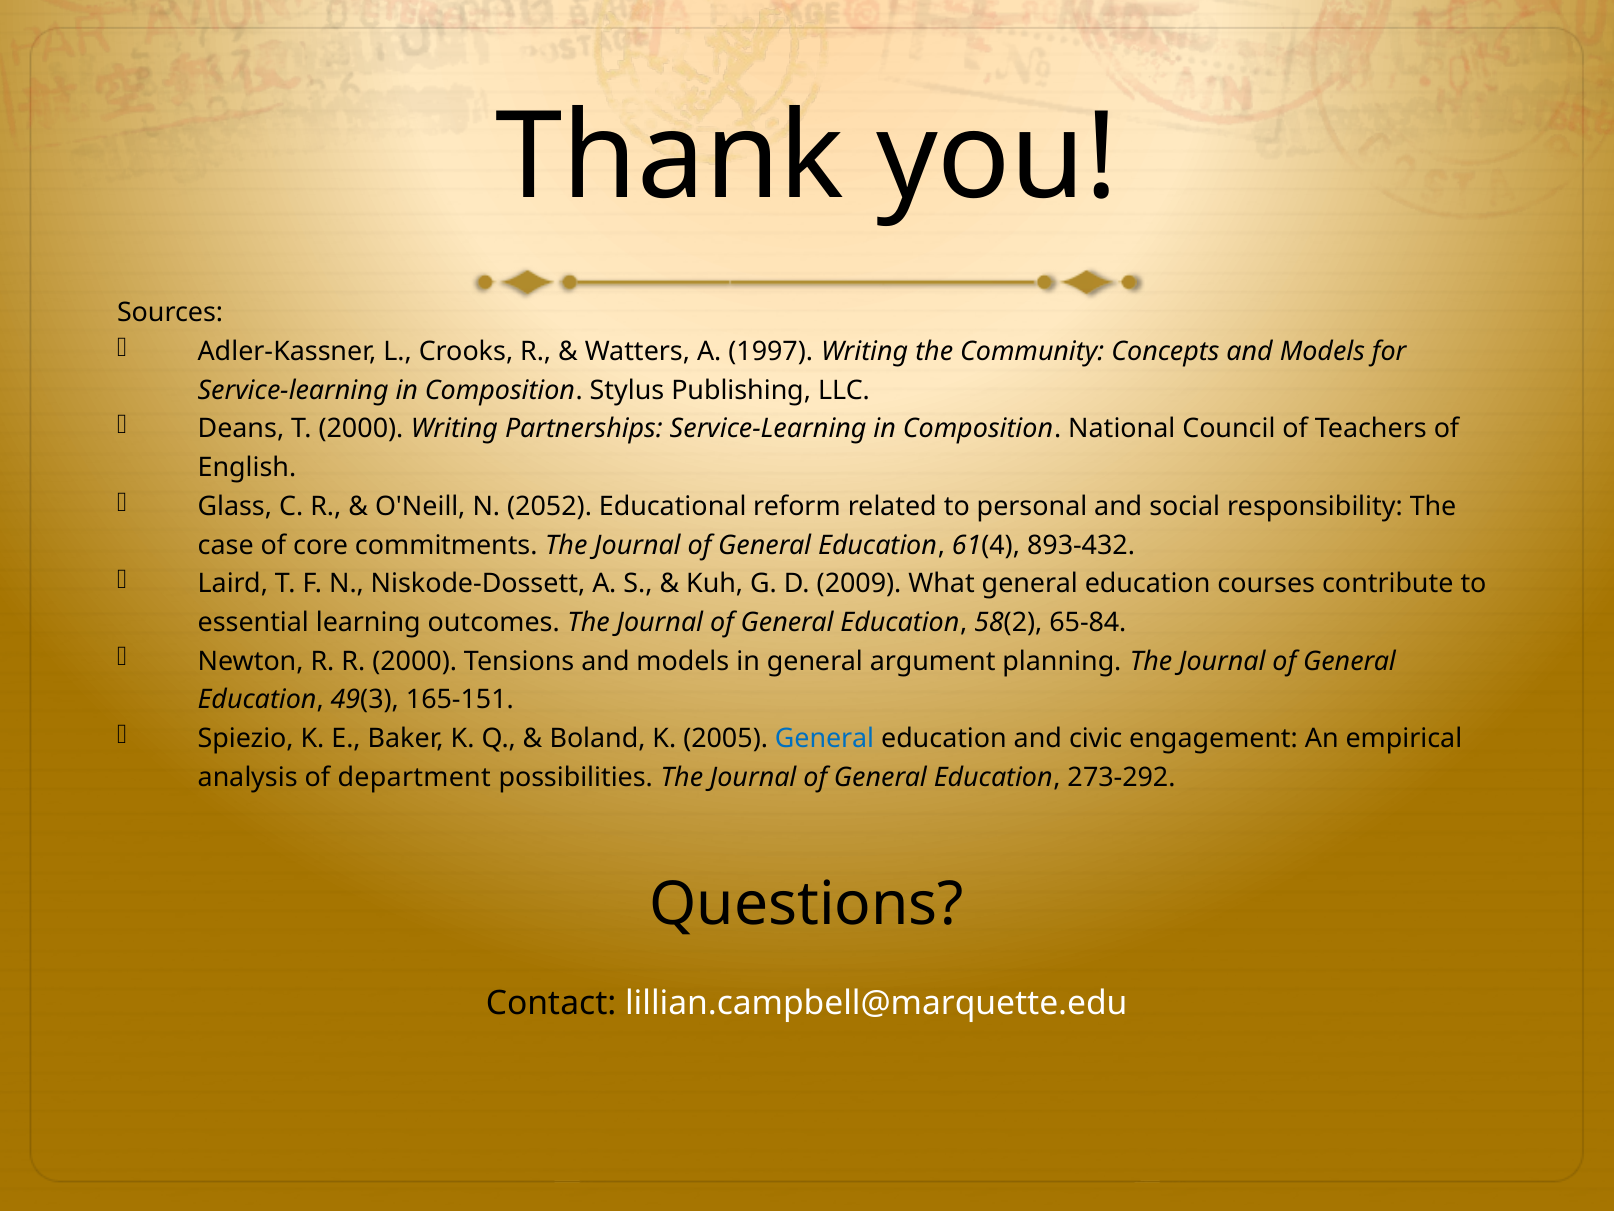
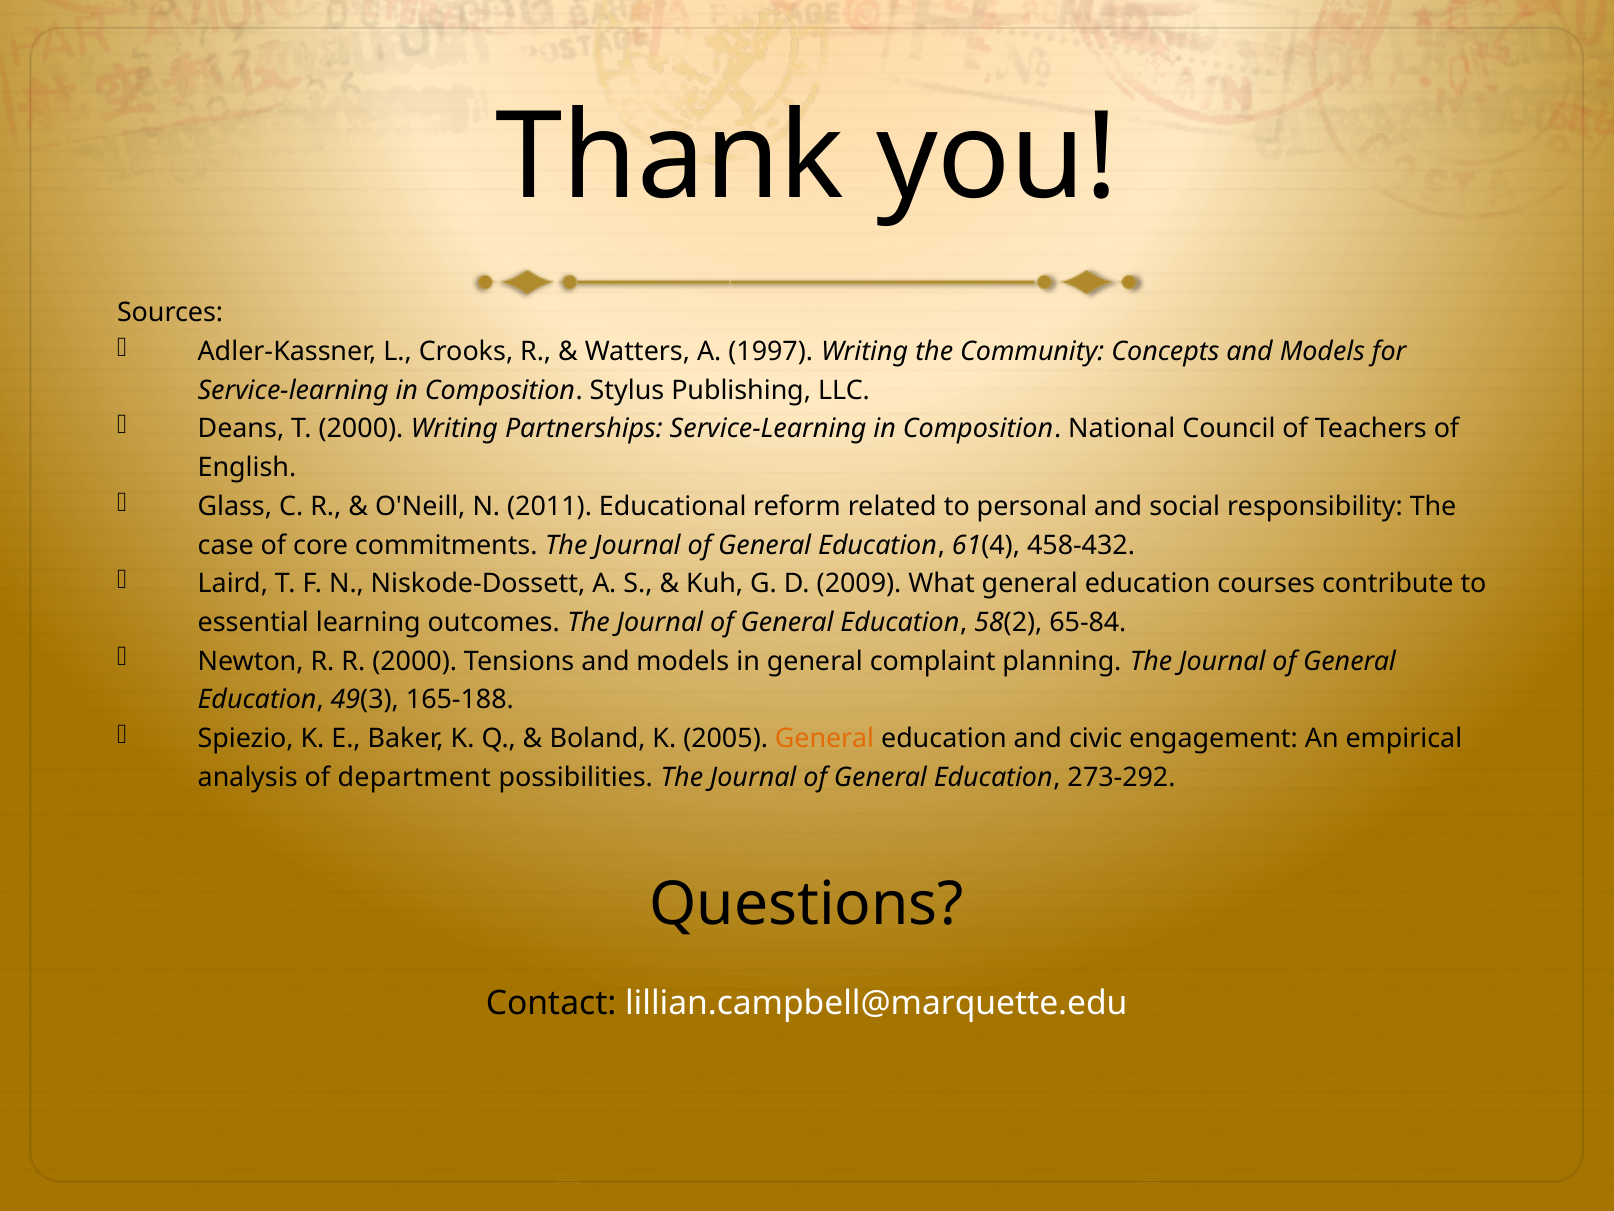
2052: 2052 -> 2011
893-432: 893-432 -> 458-432
argument: argument -> complaint
165-151: 165-151 -> 165-188
General at (825, 738) colour: blue -> orange
